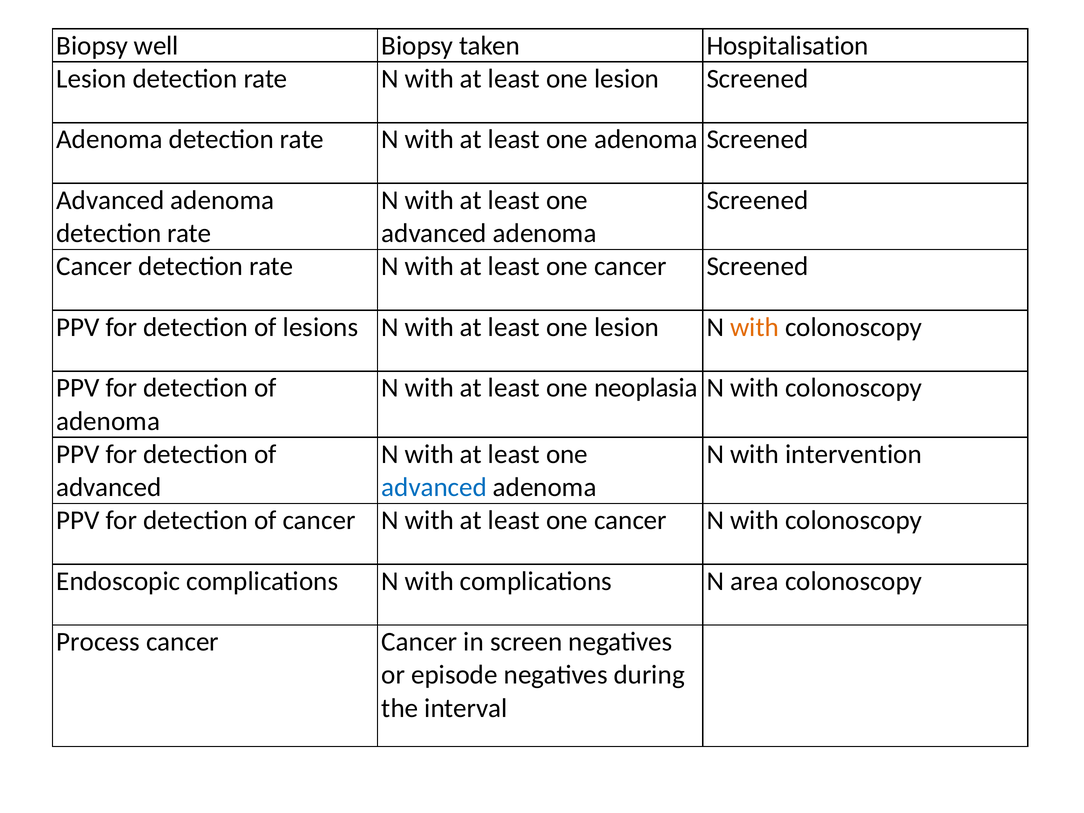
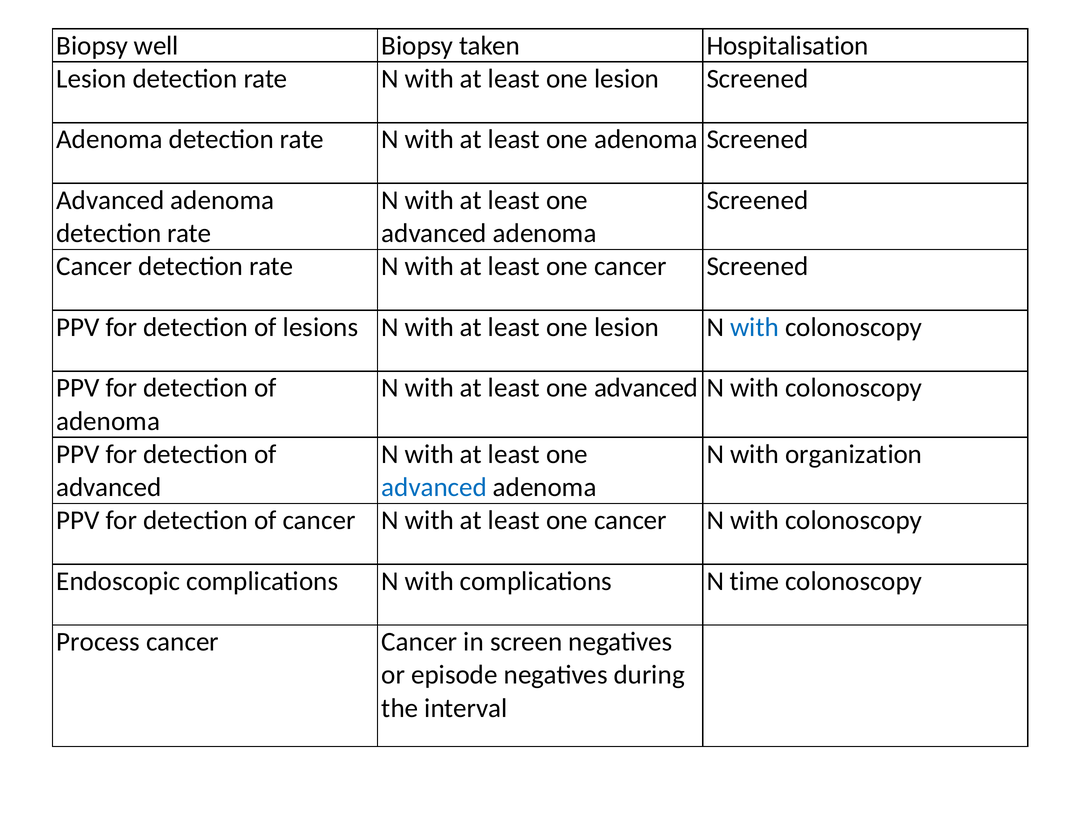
with at (754, 327) colour: orange -> blue
neoplasia at (646, 388): neoplasia -> advanced
intervention: intervention -> organization
area: area -> time
